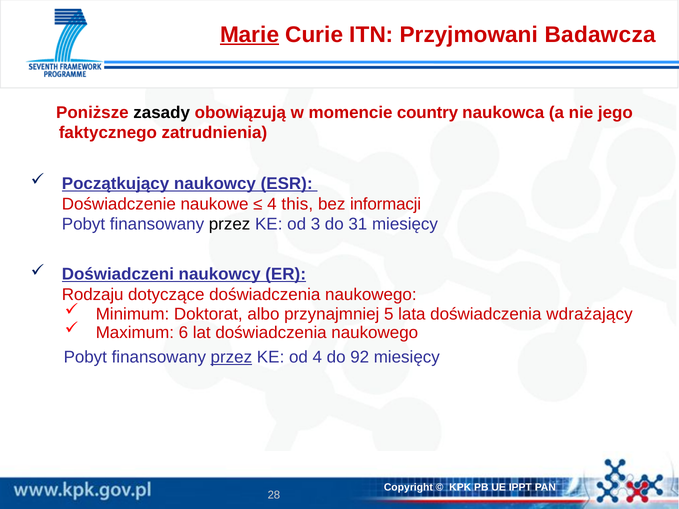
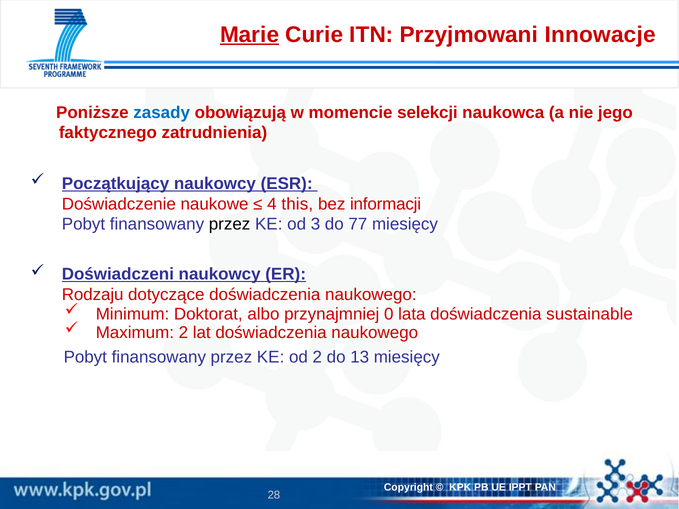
Badawcza: Badawcza -> Innowacje
zasady colour: black -> blue
country: country -> selekcji
31: 31 -> 77
5: 5 -> 0
wdrażający: wdrażający -> sustainable
Maximum 6: 6 -> 2
przez at (231, 357) underline: present -> none
od 4: 4 -> 2
92: 92 -> 13
